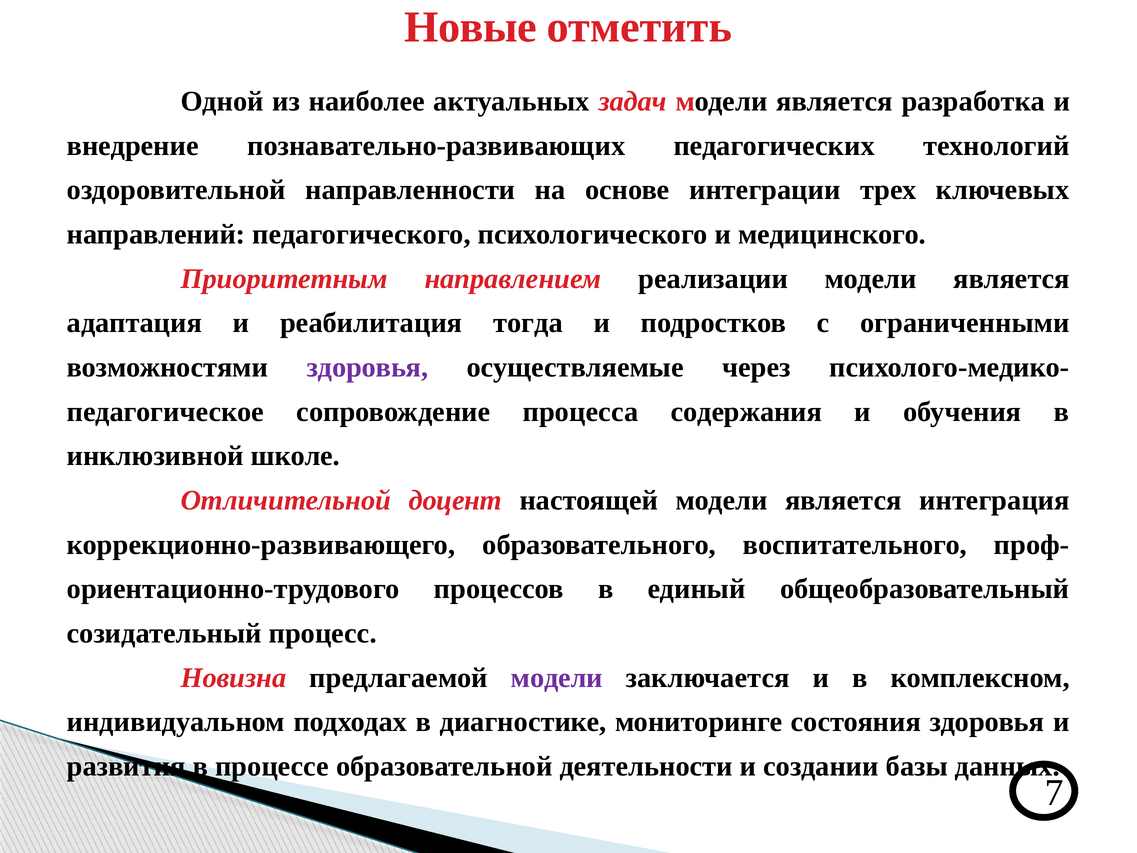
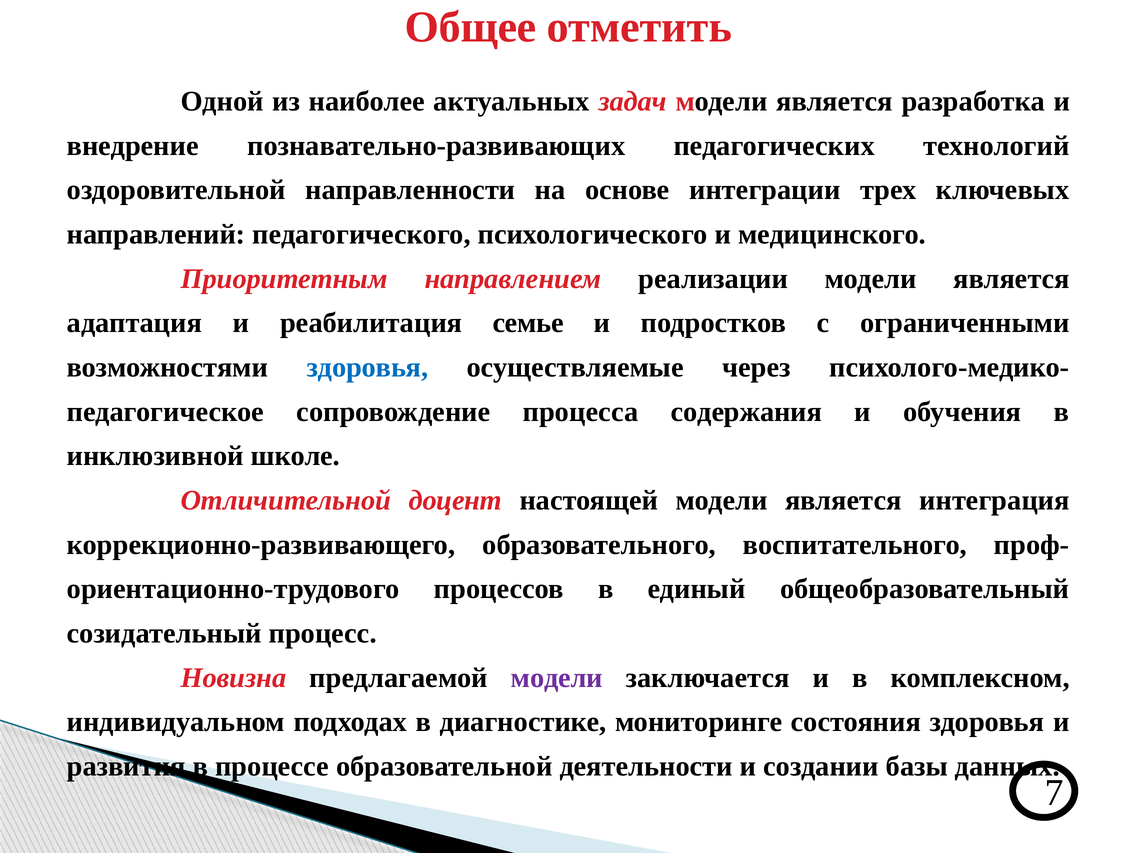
Новые: Новые -> Общее
тогда: тогда -> семье
здоровья at (367, 367) colour: purple -> blue
